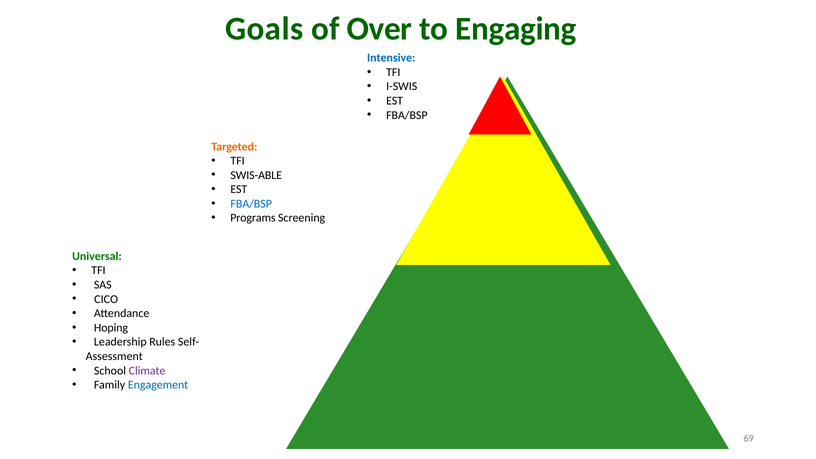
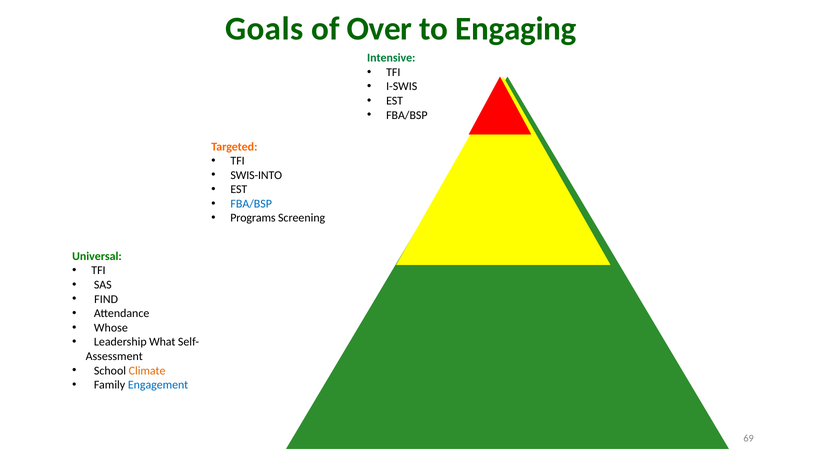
Intensive colour: blue -> green
SWIS-ABLE: SWIS-ABLE -> SWIS-INTO
CICO: CICO -> FIND
Hoping: Hoping -> Whose
Rules: Rules -> What
Climate colour: purple -> orange
